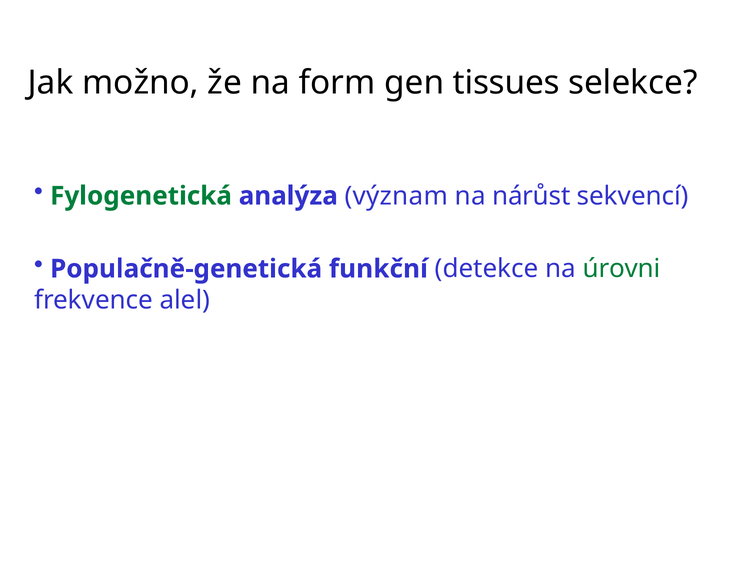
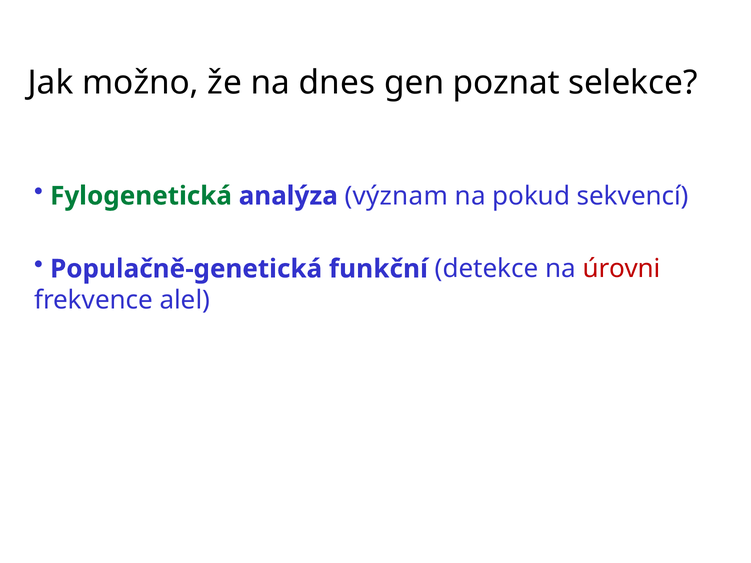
form: form -> dnes
tissues: tissues -> poznat
nárůst: nárůst -> pokud
úrovni colour: green -> red
